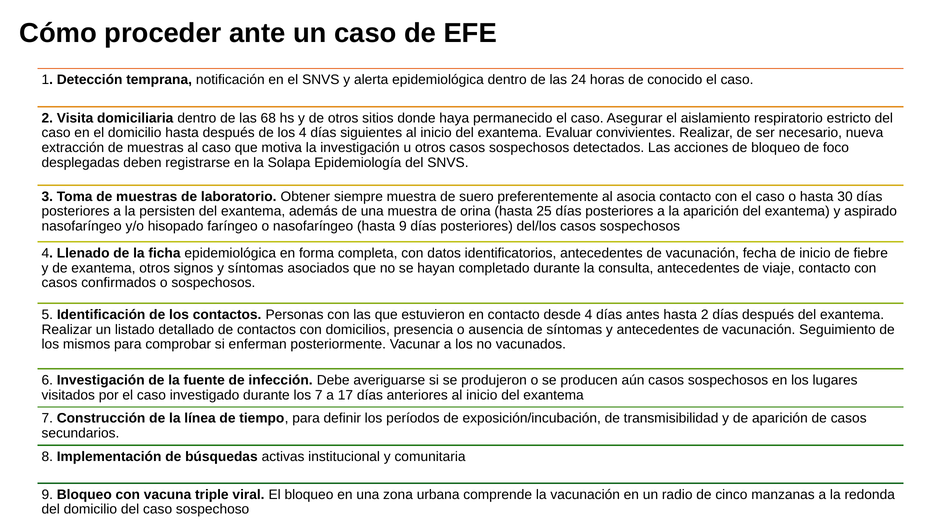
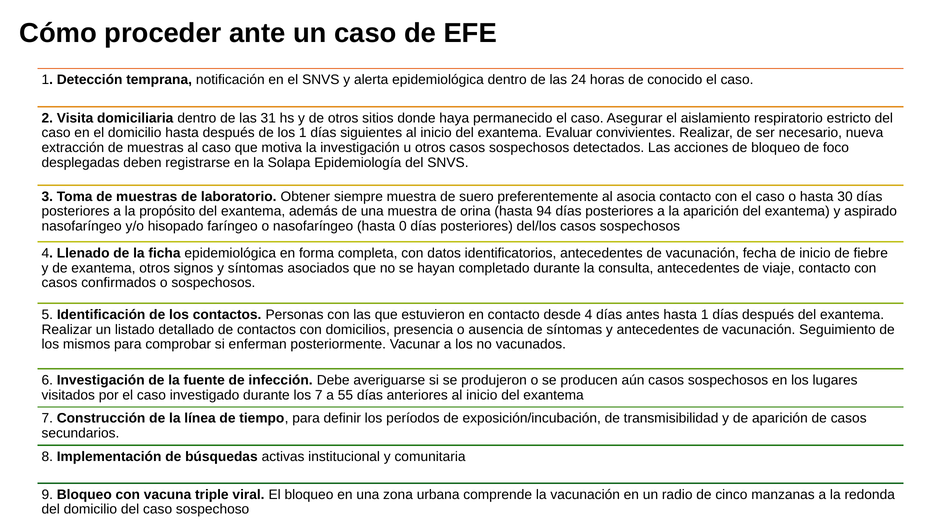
68: 68 -> 31
los 4: 4 -> 1
persisten: persisten -> propósito
25: 25 -> 94
hasta 9: 9 -> 0
hasta 2: 2 -> 1
17: 17 -> 55
